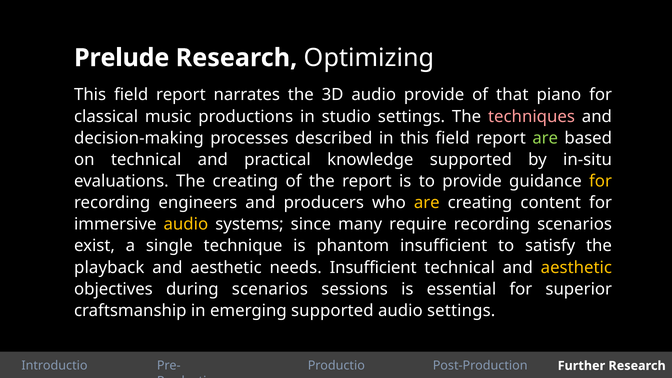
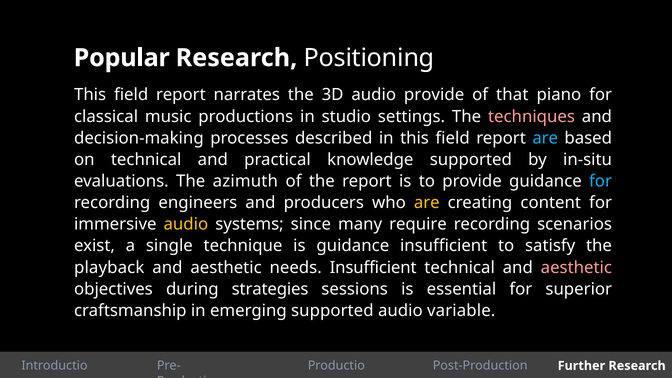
Prelude: Prelude -> Popular
Optimizing: Optimizing -> Positioning
are at (545, 138) colour: light green -> light blue
The creating: creating -> azimuth
for at (601, 181) colour: yellow -> light blue
is phantom: phantom -> guidance
aesthetic at (576, 267) colour: yellow -> pink
during scenarios: scenarios -> strategies
audio settings: settings -> variable
